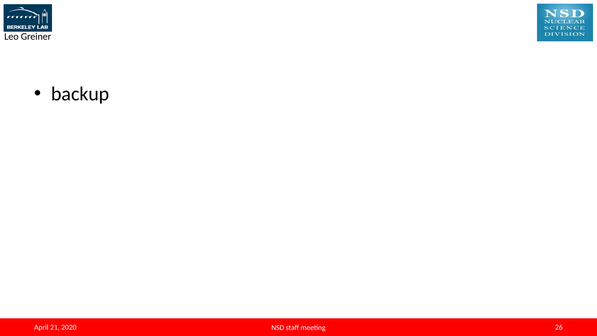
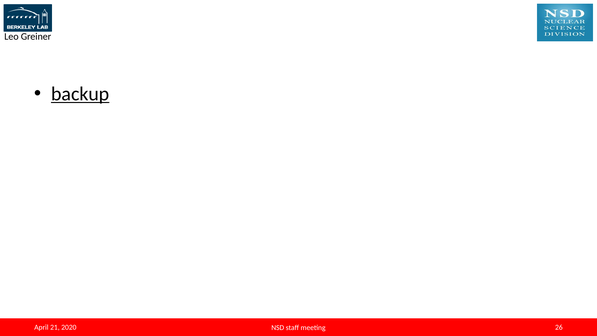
backup underline: none -> present
